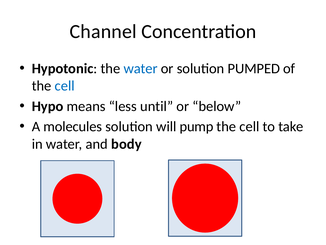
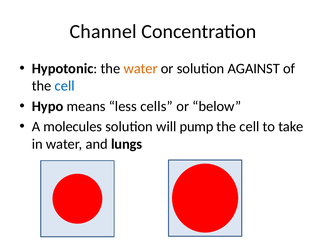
water at (141, 68) colour: blue -> orange
PUMPED: PUMPED -> AGAINST
until: until -> cells
body: body -> lungs
